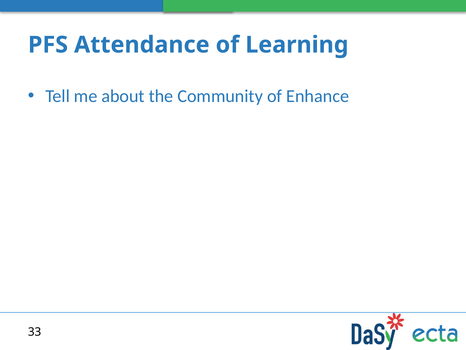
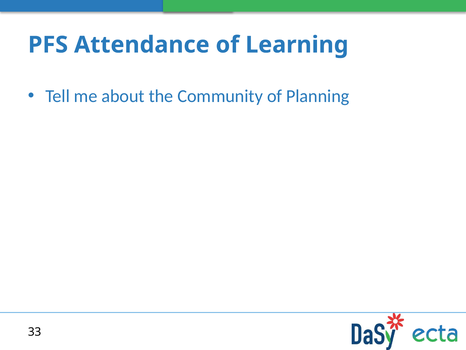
Enhance: Enhance -> Planning
